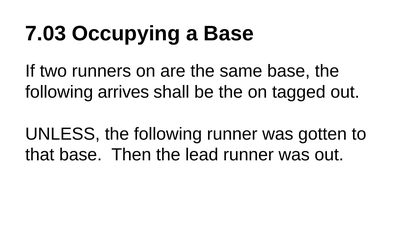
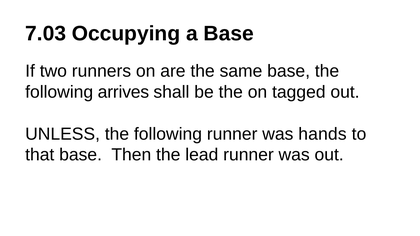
gotten: gotten -> hands
